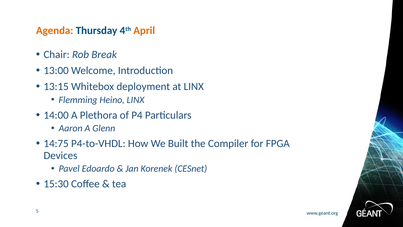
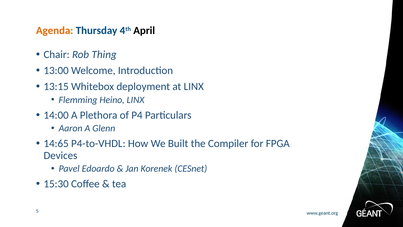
April colour: orange -> black
Break: Break -> Thing
14:75: 14:75 -> 14:65
